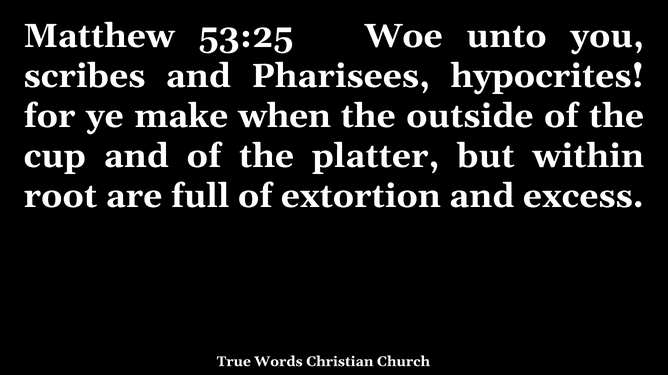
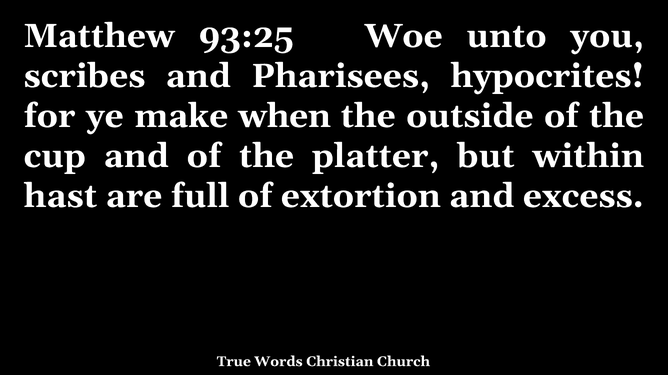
53:25: 53:25 -> 93:25
root: root -> hast
